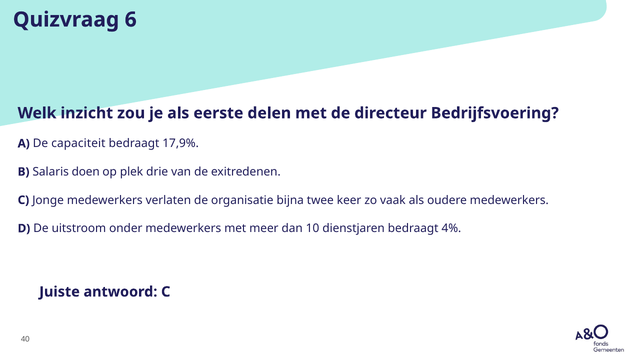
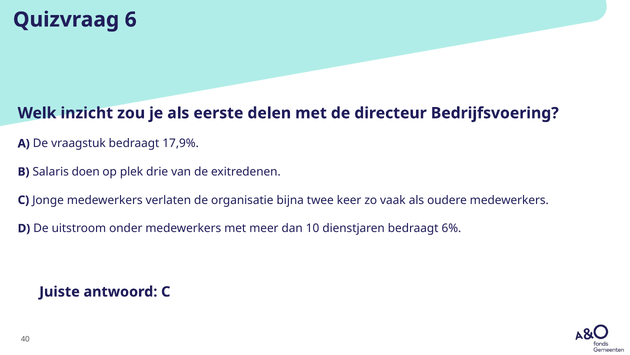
capaciteit: capaciteit -> vraagstuk
4%: 4% -> 6%
